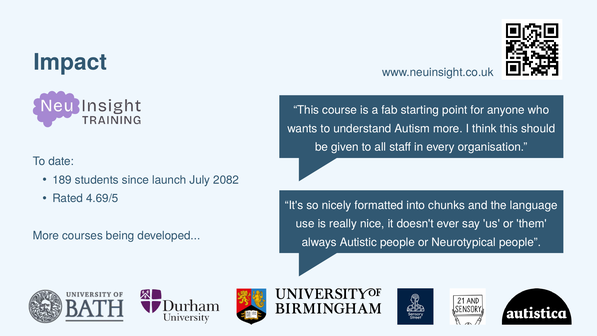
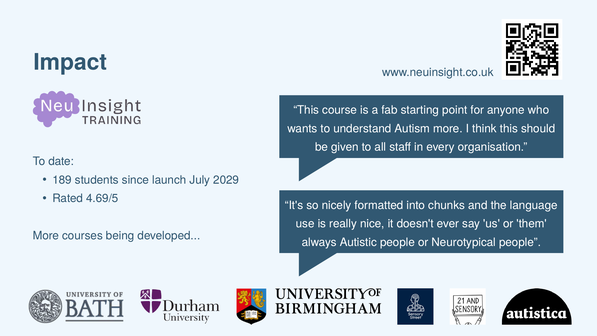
2082: 2082 -> 2029
